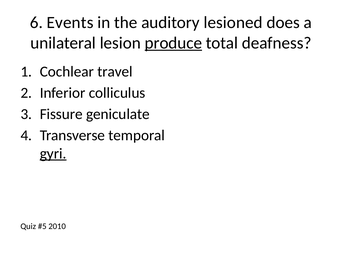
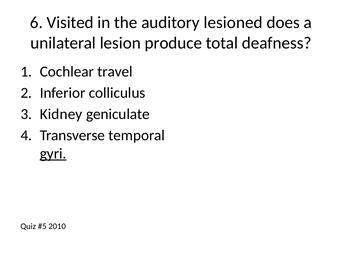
Events: Events -> Visited
produce underline: present -> none
Fissure: Fissure -> Kidney
